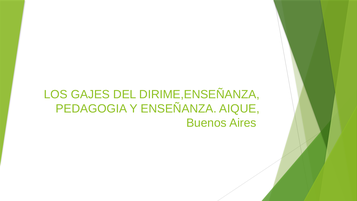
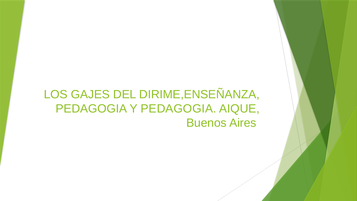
Y ENSEÑANZA: ENSEÑANZA -> PEDAGOGIA
